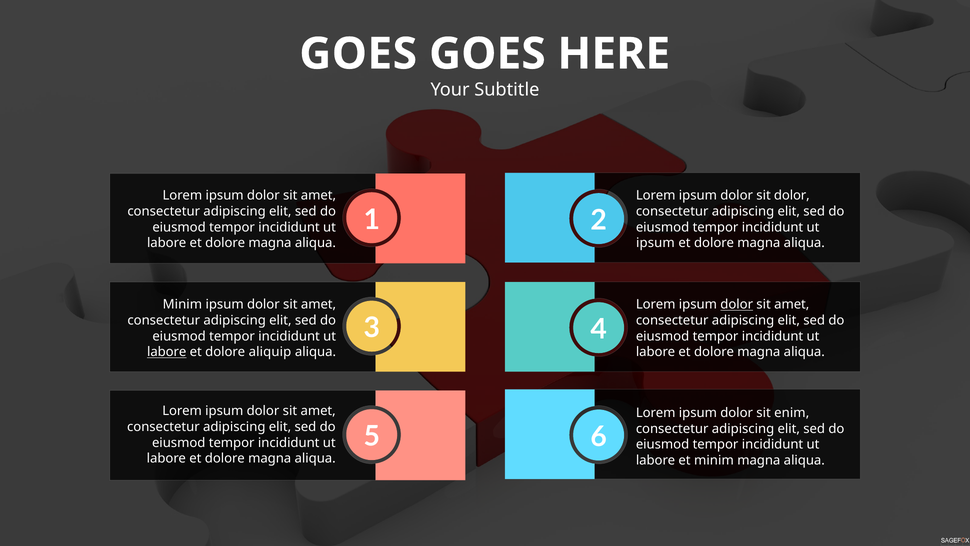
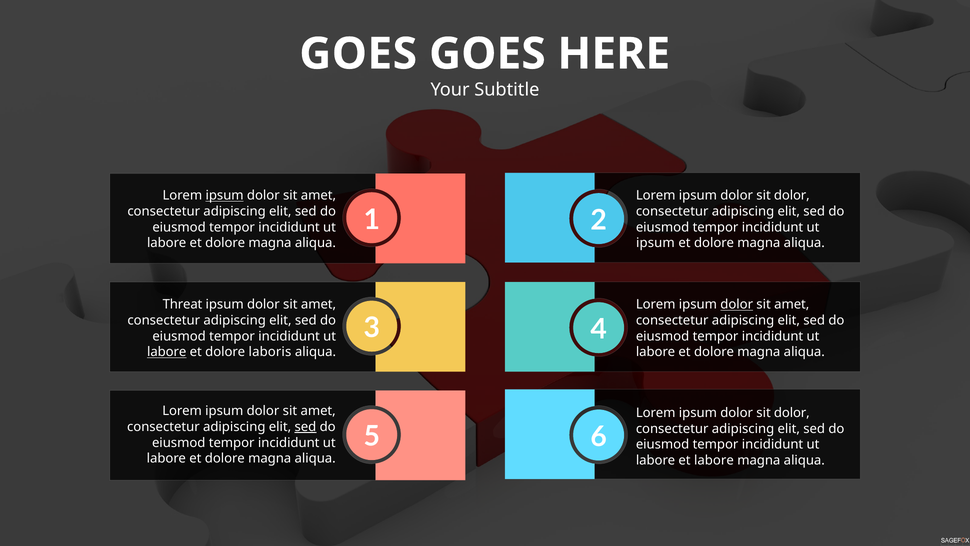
ipsum at (225, 195) underline: none -> present
Minim at (182, 304): Minim -> Threat
aliquip: aliquip -> laboris
enim at (792, 413): enim -> dolor
sed at (305, 427) underline: none -> present
et minim: minim -> labore
